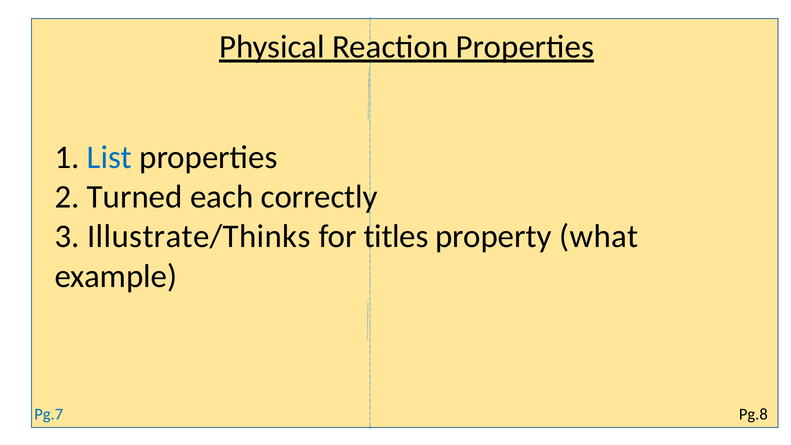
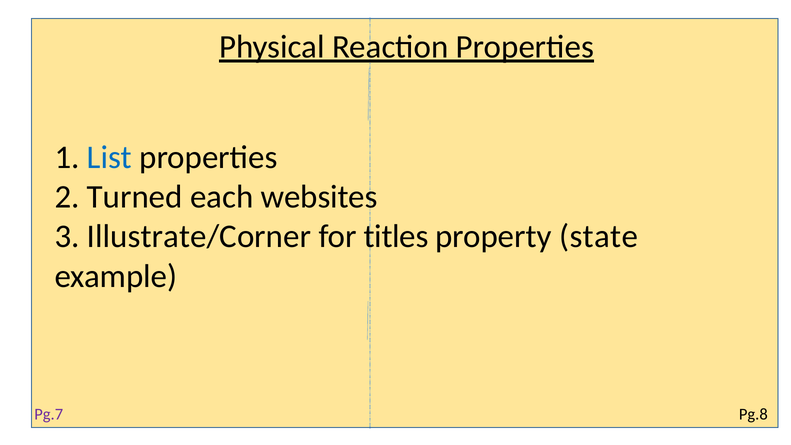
correctly: correctly -> websites
Illustrate/Thinks: Illustrate/Thinks -> Illustrate/Corner
what: what -> state
Pg.7 colour: blue -> purple
